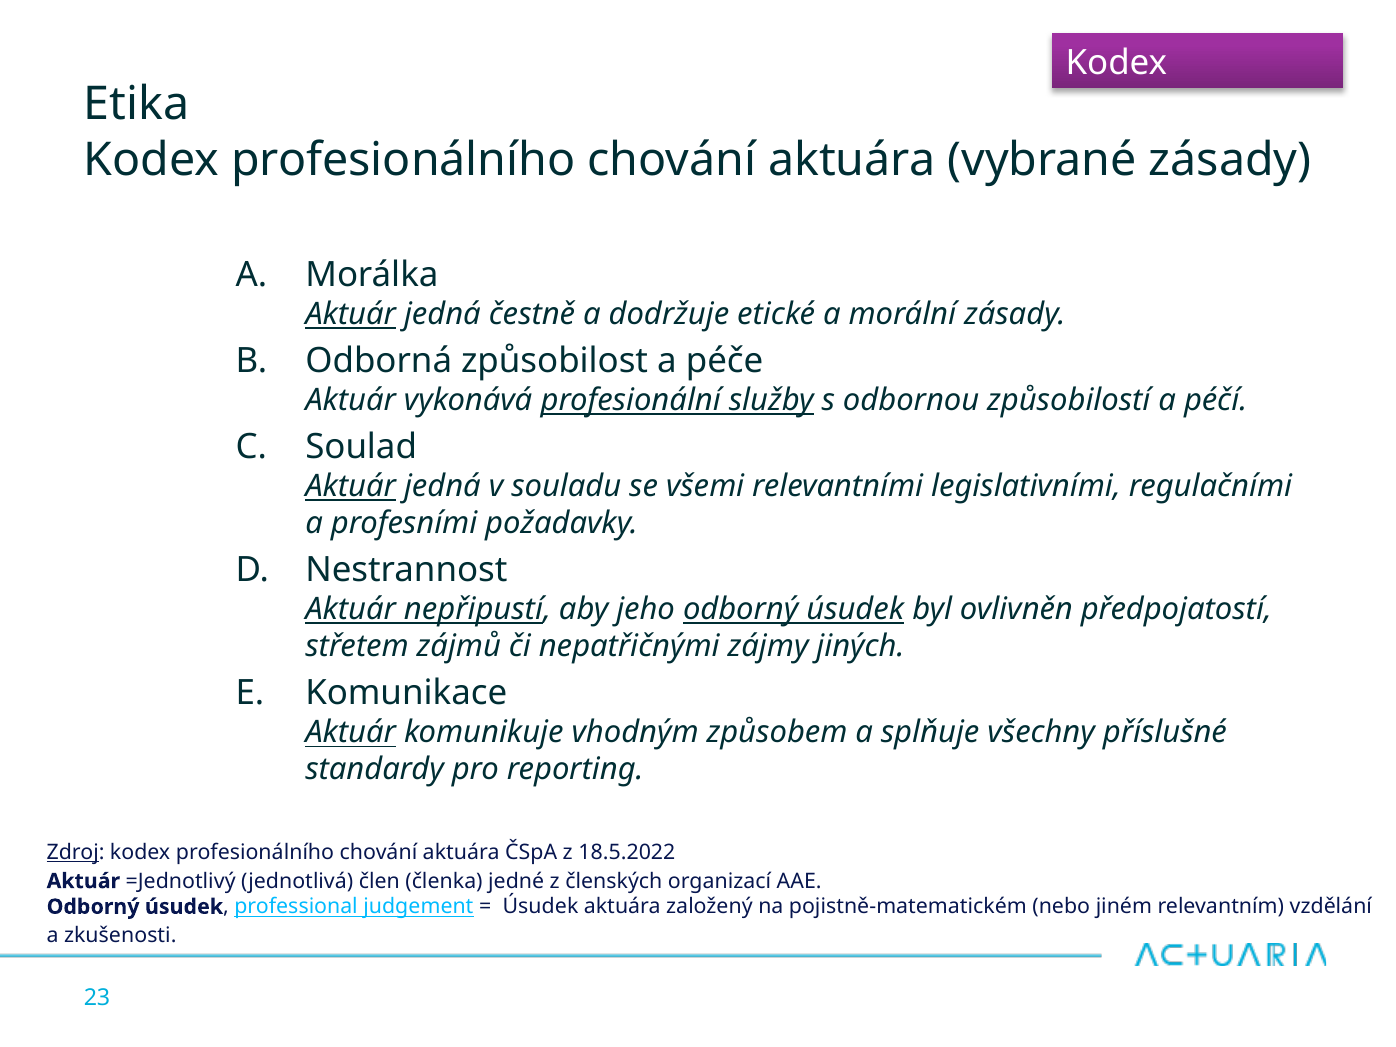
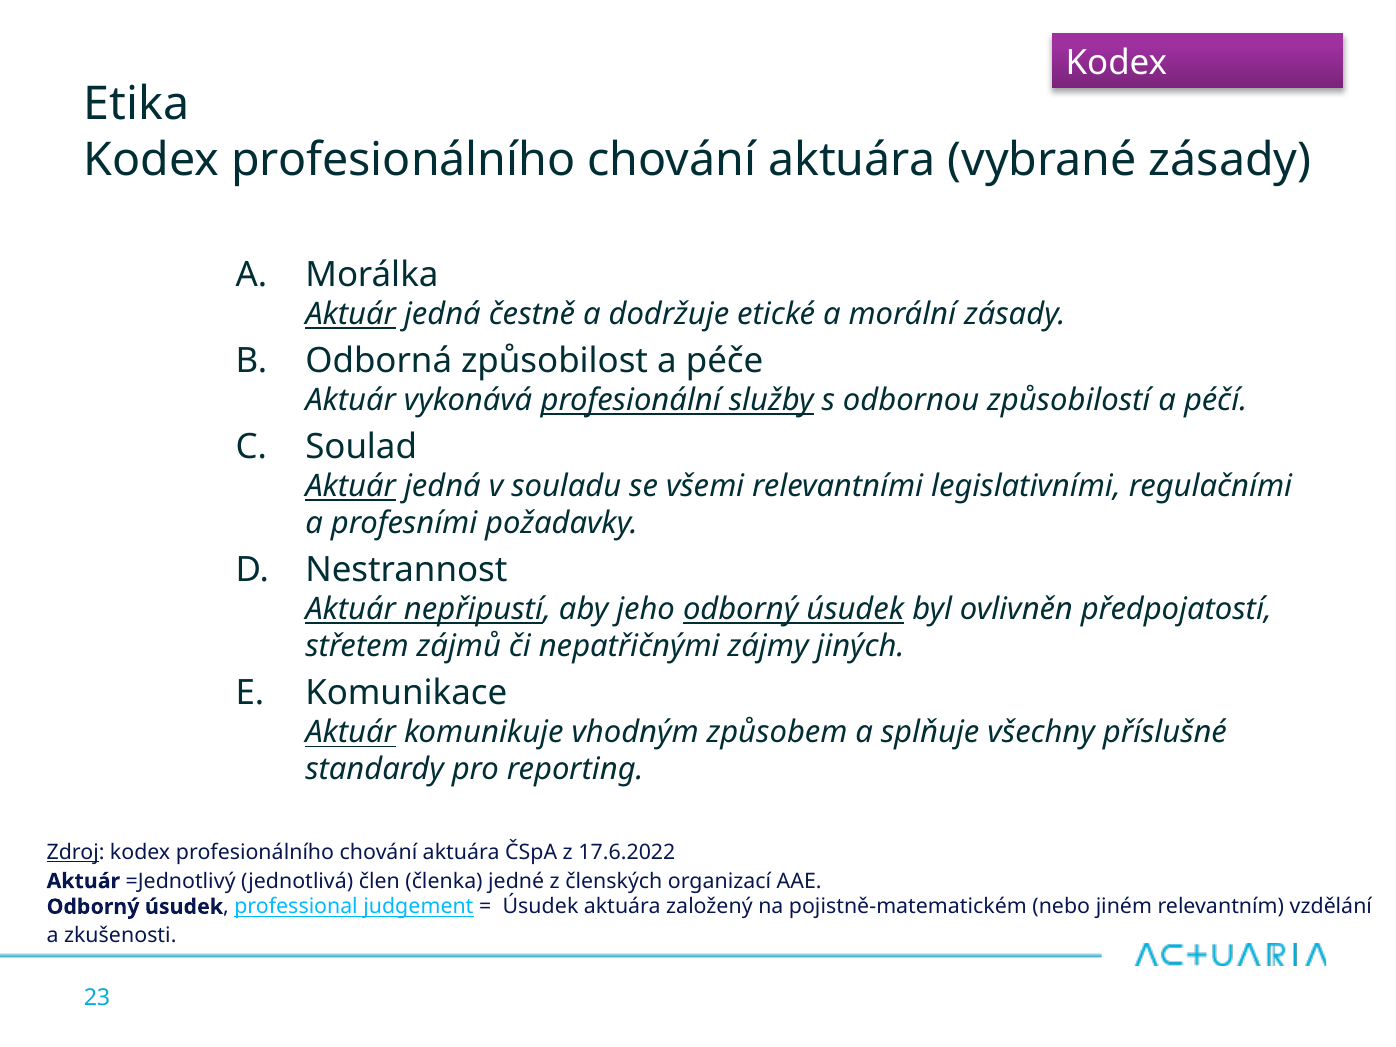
18.5.2022: 18.5.2022 -> 17.6.2022
